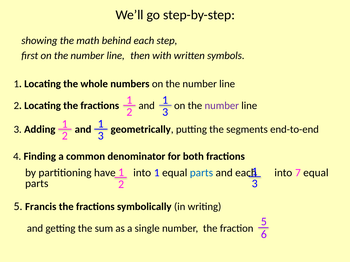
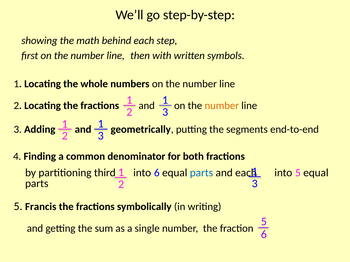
number at (222, 106) colour: purple -> orange
have: have -> third
into 1: 1 -> 6
into 7: 7 -> 5
